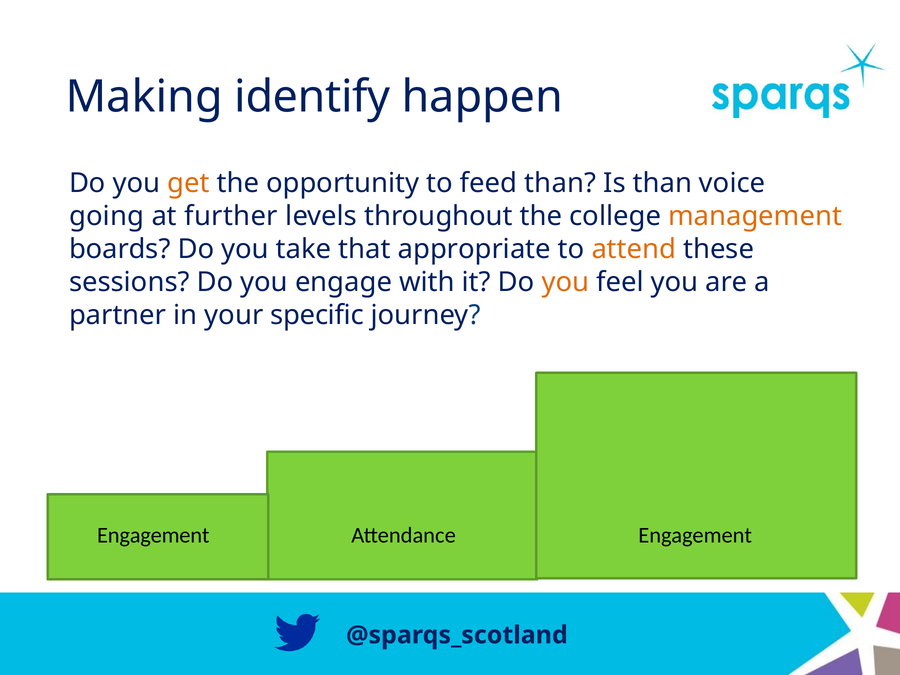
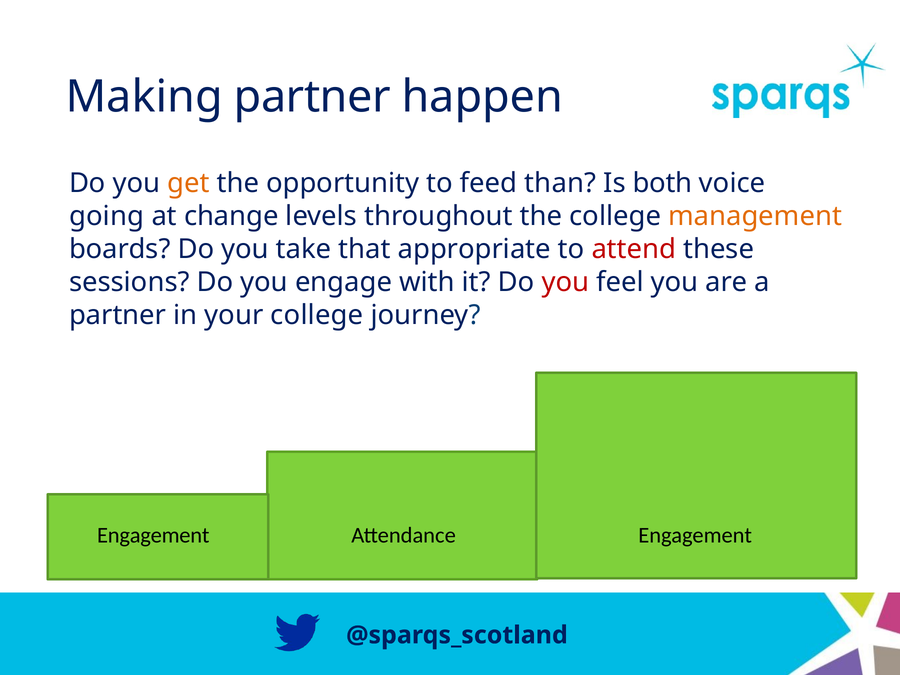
Making identify: identify -> partner
Is than: than -> both
further: further -> change
attend colour: orange -> red
you at (565, 282) colour: orange -> red
your specific: specific -> college
